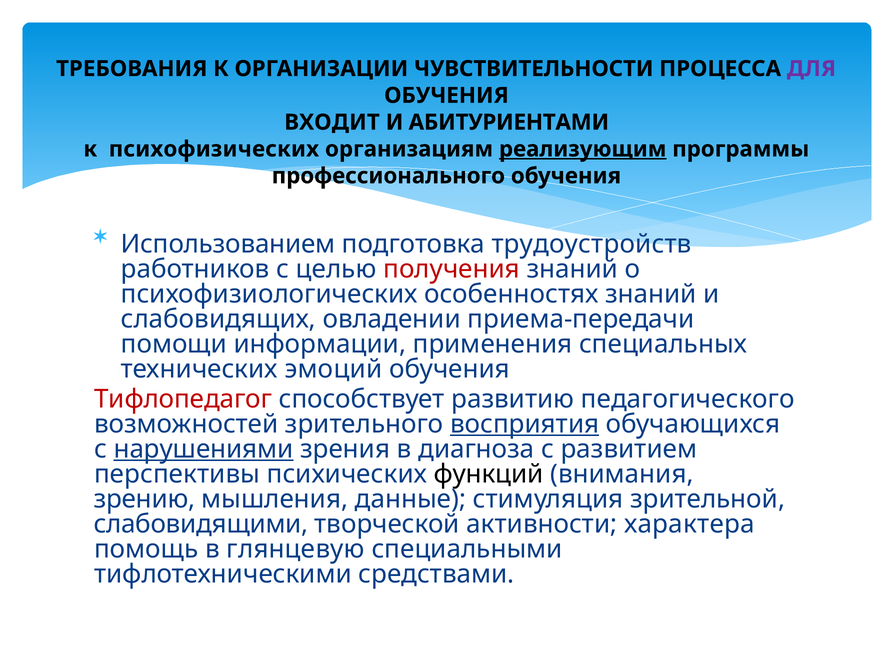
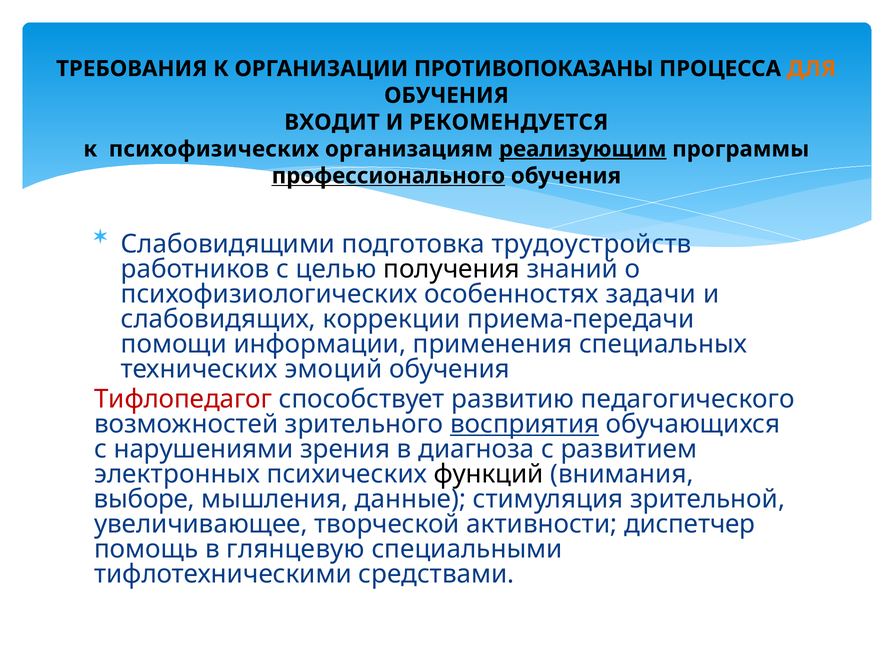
ЧУВСТВИТЕЛЬНОСТИ: ЧУВСТВИТЕЛЬНОСТИ -> ПРОТИВОПОКАЗАНЫ
ДЛЯ colour: purple -> orange
АБИТУРИЕНТАМИ: АБИТУРИЕНТАМИ -> РЕКОМЕНДУЕТСЯ
профессионального underline: none -> present
Использованием: Использованием -> Слабовидящими
получения colour: red -> black
особенностях знаний: знаний -> задачи
овладении: овладении -> коррекции
нарушениями underline: present -> none
перспективы: перспективы -> электронных
зрению: зрению -> выборе
слабовидящими: слабовидящими -> увеличивающее
характера: характера -> диспетчер
